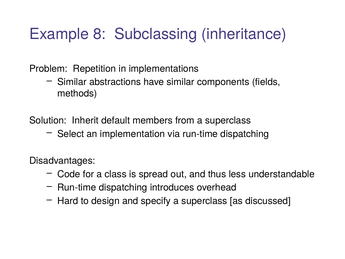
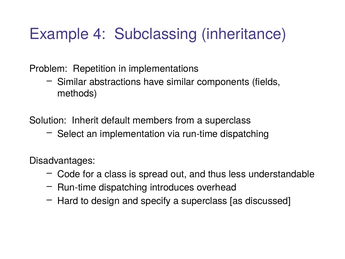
8: 8 -> 4
